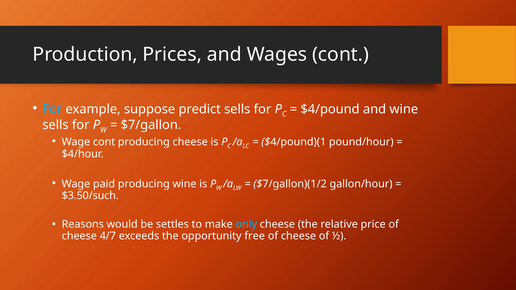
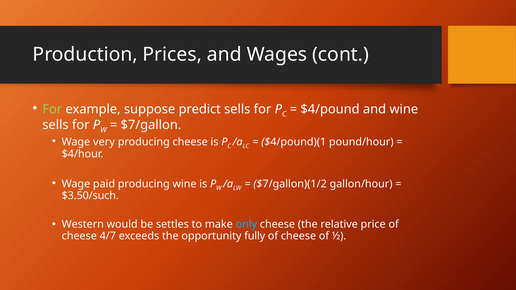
For at (52, 109) colour: light blue -> light green
Wage cont: cont -> very
Reasons: Reasons -> Western
free: free -> fully
